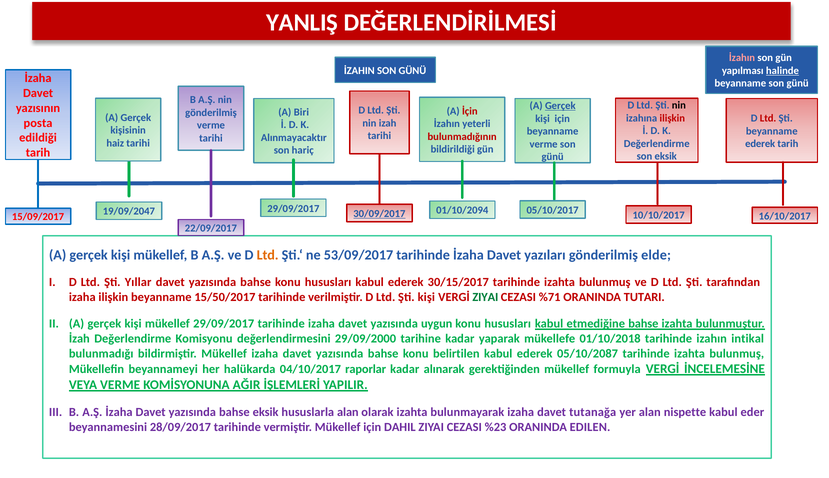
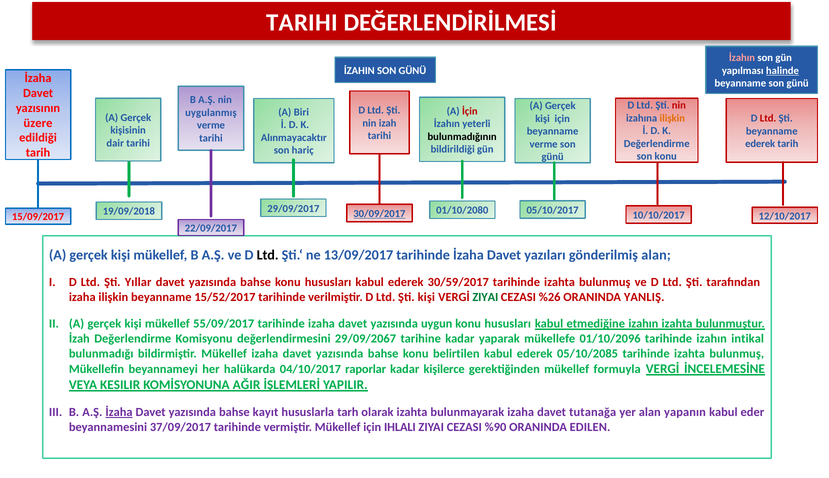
YANLIŞ at (302, 23): YANLIŞ -> TARIHI
nin at (679, 106) colour: black -> red
Gerçek at (560, 106) underline: present -> none
gönderilmiş at (211, 113): gönderilmiş -> uygulanmış
ilişkin at (672, 118) colour: red -> orange
posta: posta -> üzere
bulunmadığının colour: red -> black
haiz: haiz -> dair
son eksik: eksik -> konu
01/10/2094: 01/10/2094 -> 01/10/2080
19/09/2047: 19/09/2047 -> 19/09/2018
16/10/2017: 16/10/2017 -> 12/10/2017
Ltd at (268, 255) colour: orange -> black
53/09/2017: 53/09/2017 -> 13/09/2017
elde at (656, 255): elde -> alan
30/15/2017: 30/15/2017 -> 30/59/2017
15/50/2017: 15/50/2017 -> 15/52/2017
%71: %71 -> %26
TUTARI: TUTARI -> YANLIŞ
mükellef 29/09/2017: 29/09/2017 -> 55/09/2017
etmediğine bahse: bahse -> izahın
29/09/2000: 29/09/2000 -> 29/09/2067
01/10/2018: 01/10/2018 -> 01/10/2096
05/10/2087: 05/10/2087 -> 05/10/2085
alınarak: alınarak -> kişilerce
VEYA VERME: VERME -> KESILIR
İzaha at (119, 413) underline: none -> present
bahse eksik: eksik -> kayıt
hususlarla alan: alan -> tarh
nispette: nispette -> yapanın
28/09/2017: 28/09/2017 -> 37/09/2017
DAHIL: DAHIL -> IHLALI
%23: %23 -> %90
